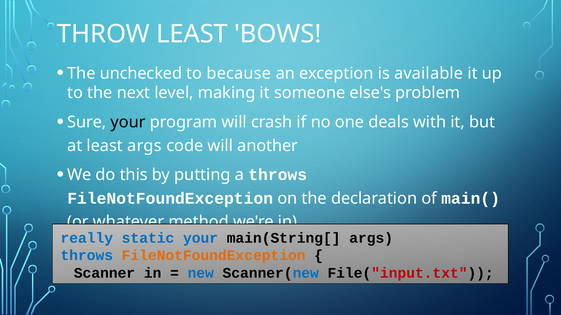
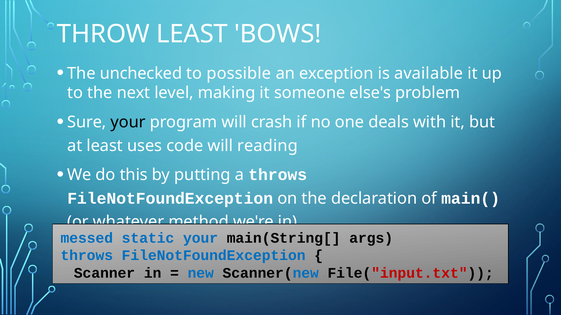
because: because -> possible
least args: args -> uses
another: another -> reading
really: really -> messed
FileNotFoundException at (214, 256) colour: orange -> blue
